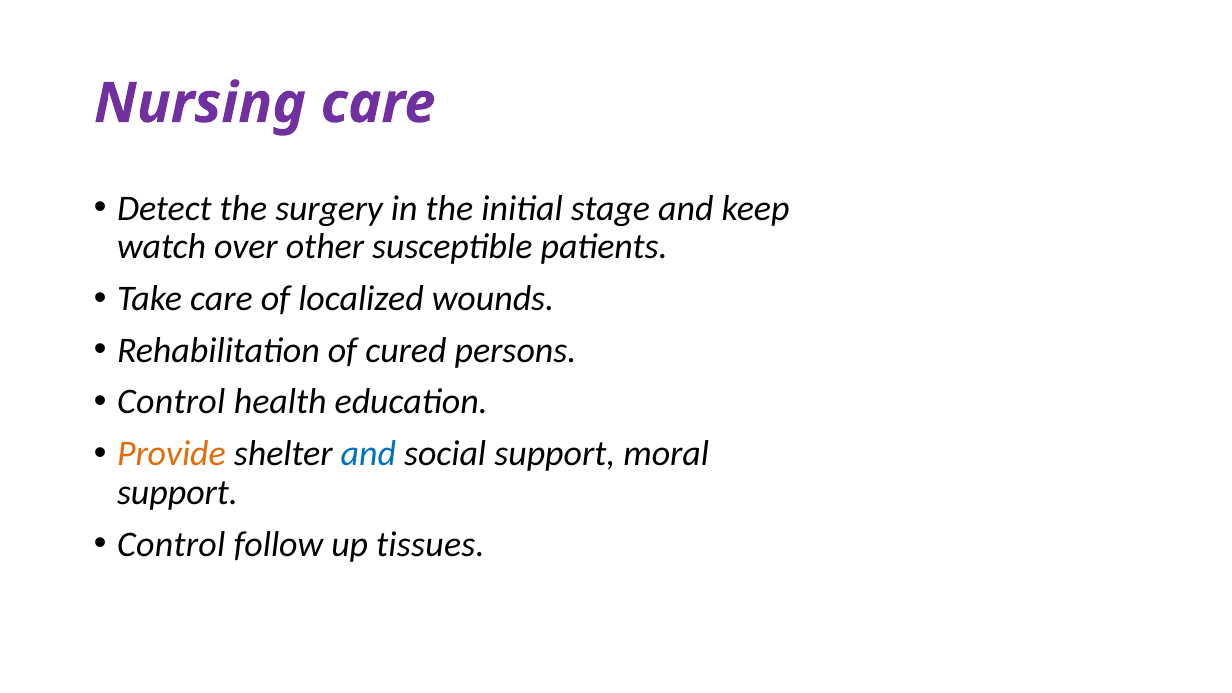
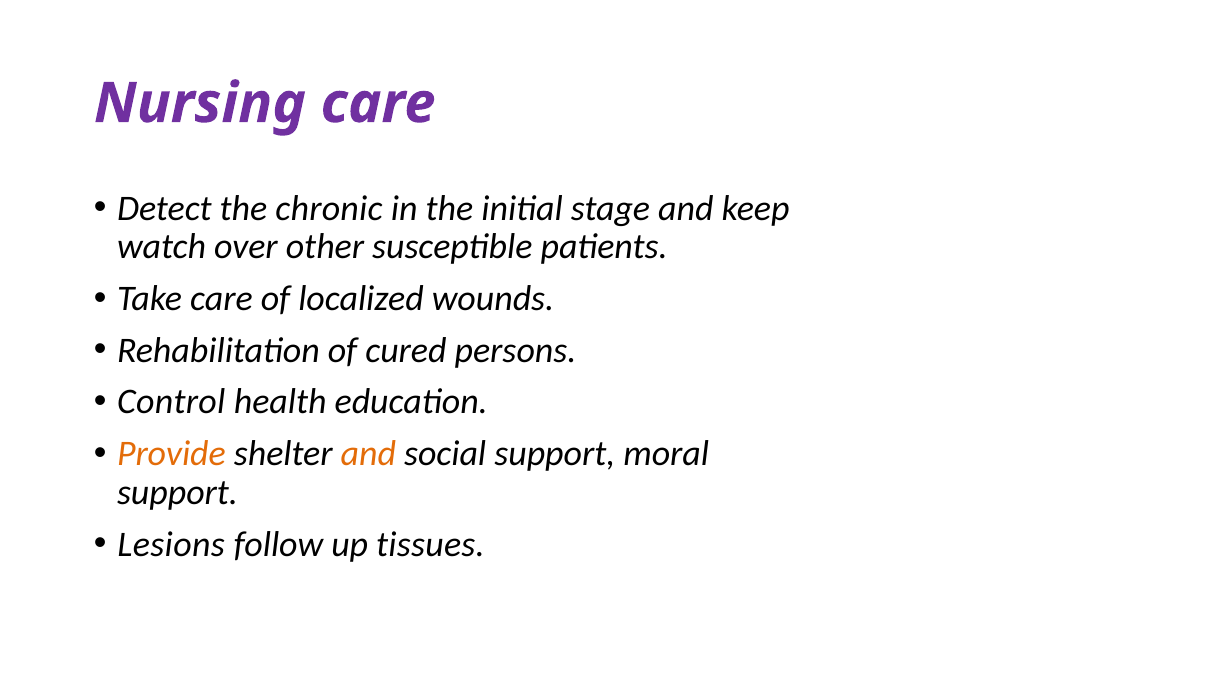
surgery: surgery -> chronic
and at (368, 454) colour: blue -> orange
Control at (171, 544): Control -> Lesions
